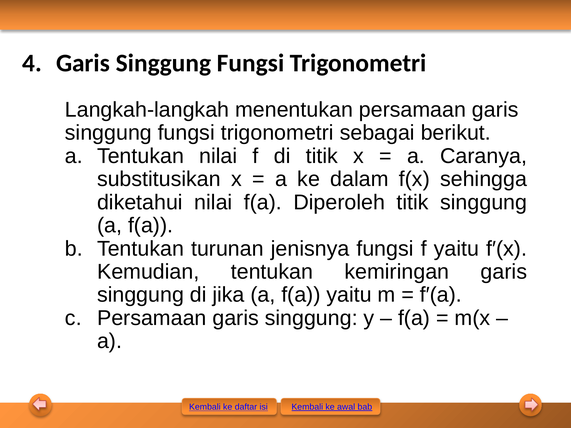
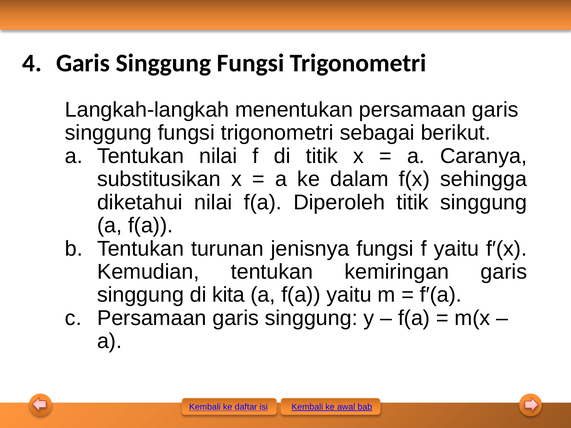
jika: jika -> kita
